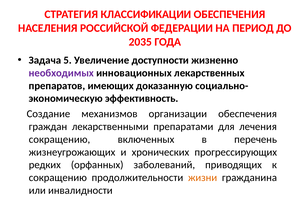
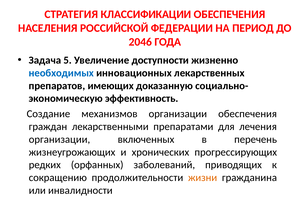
2035: 2035 -> 2046
необходимых colour: purple -> blue
сокращению at (59, 140): сокращению -> организации
